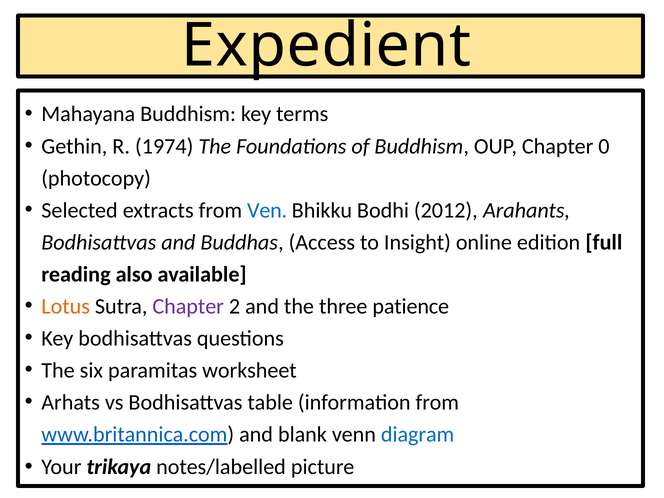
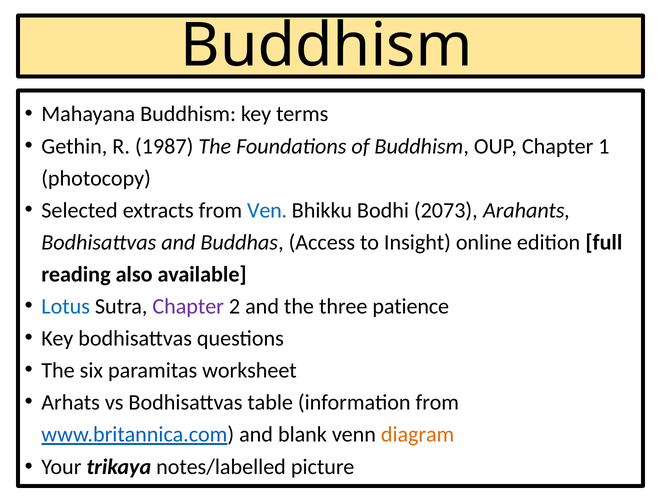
Expedient at (326, 46): Expedient -> Buddhism
1974: 1974 -> 1987
0: 0 -> 1
2012: 2012 -> 2073
Lotus colour: orange -> blue
diagram colour: blue -> orange
